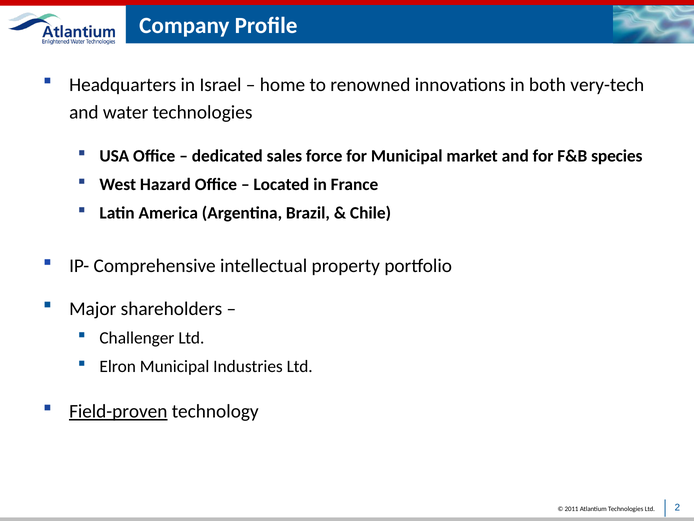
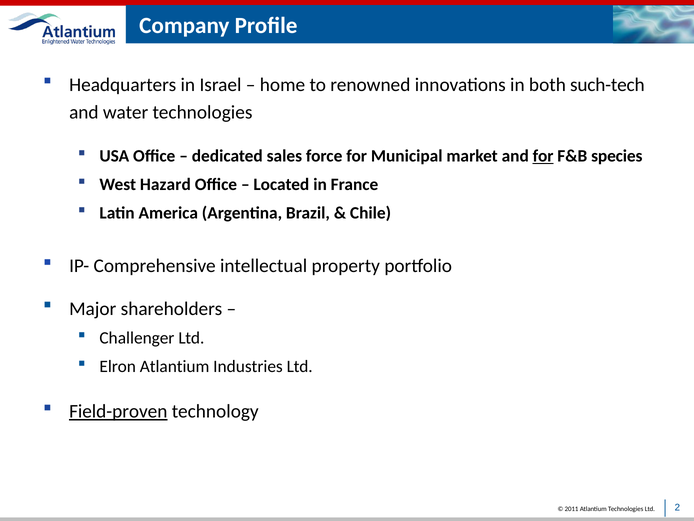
very-tech: very-tech -> such-tech
for at (543, 156) underline: none -> present
Elron Municipal: Municipal -> Atlantium
